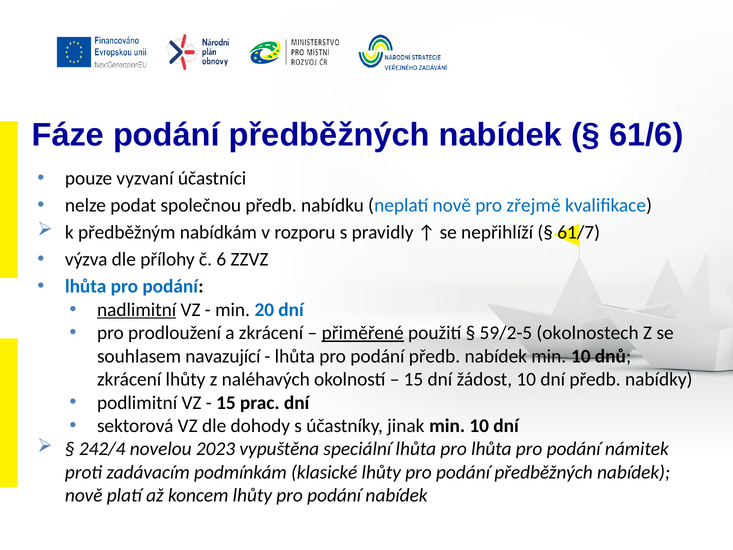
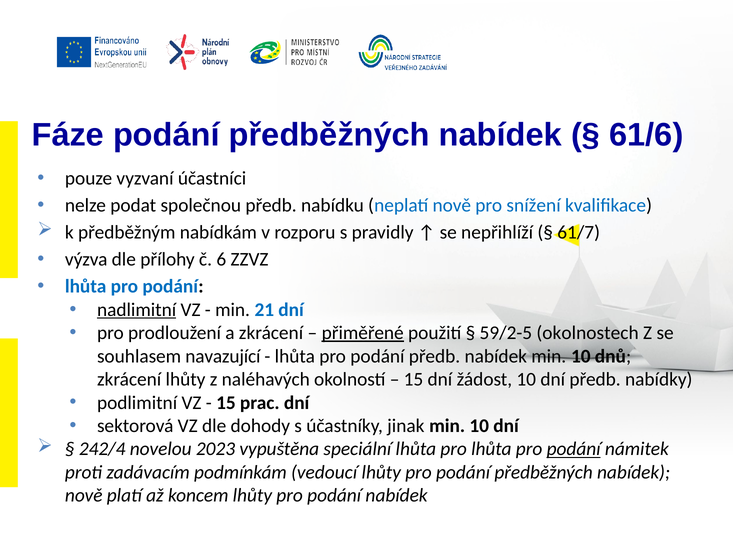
zřejmě: zřejmě -> snížení
20: 20 -> 21
podání at (574, 449) underline: none -> present
klasické: klasické -> vedoucí
